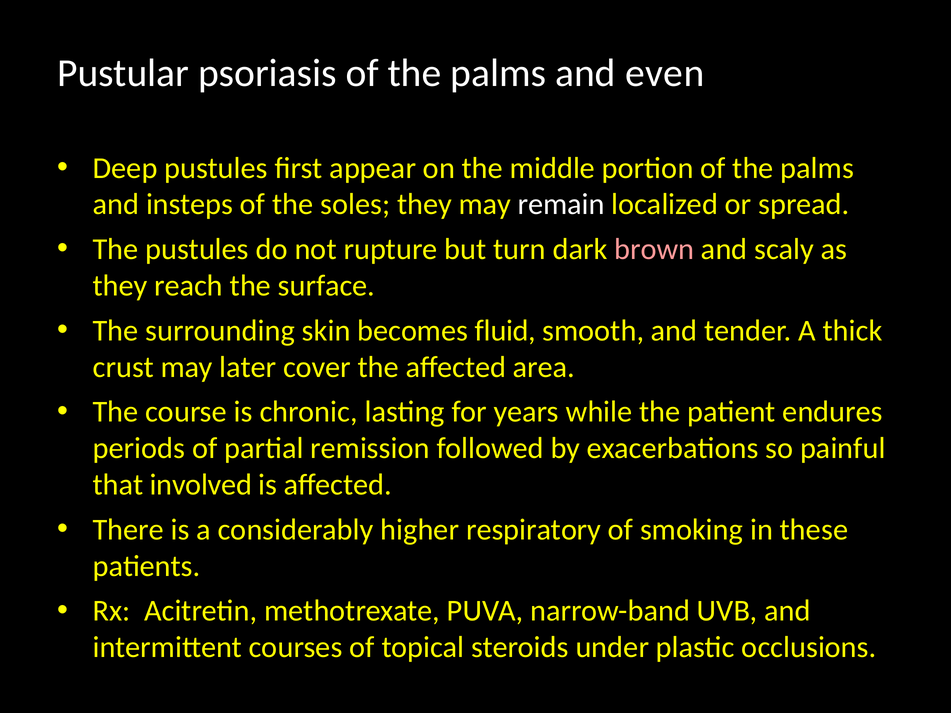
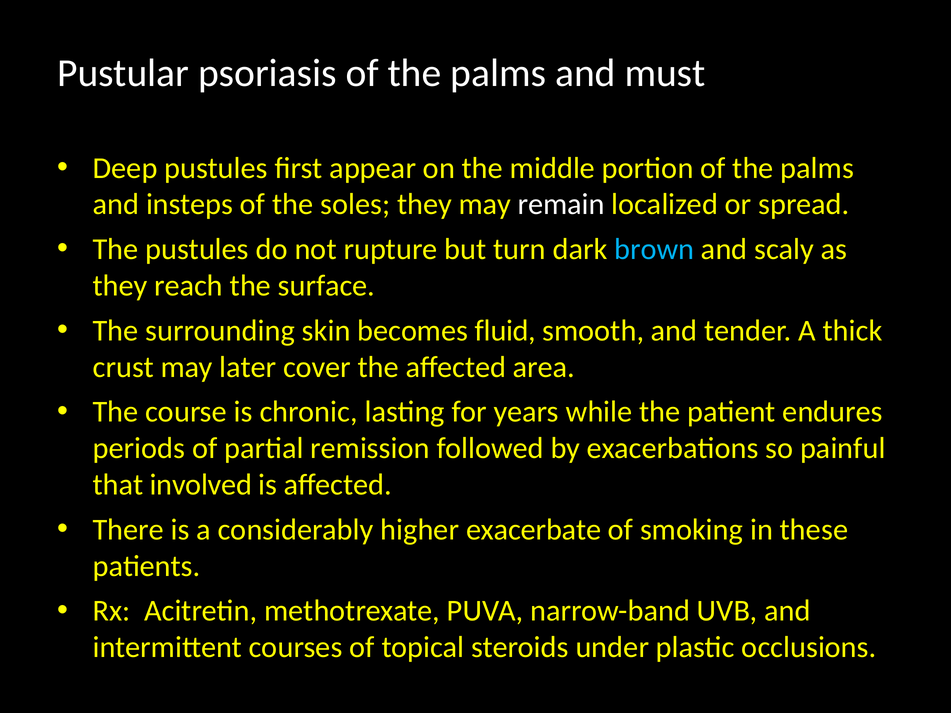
even: even -> must
brown colour: pink -> light blue
respiratory: respiratory -> exacerbate
